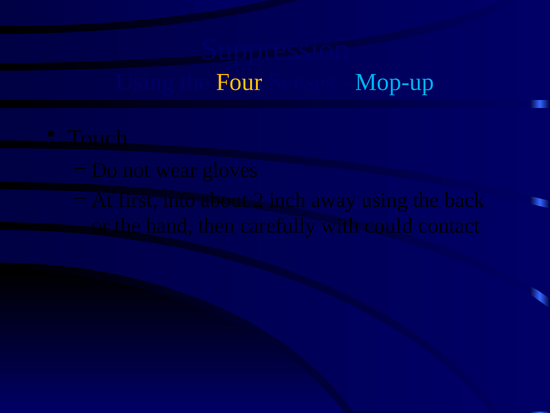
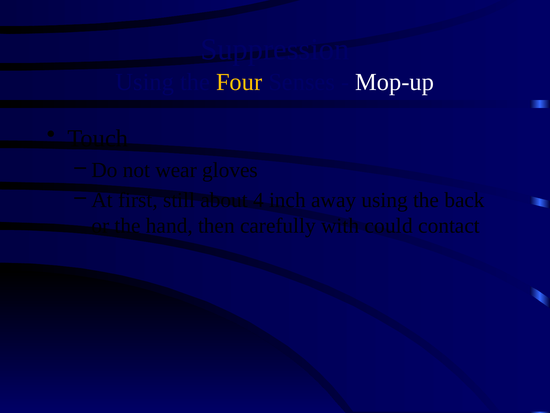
Mop-up colour: light blue -> white
into: into -> still
2: 2 -> 4
